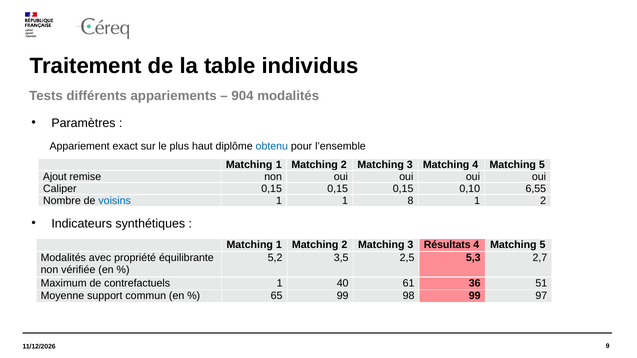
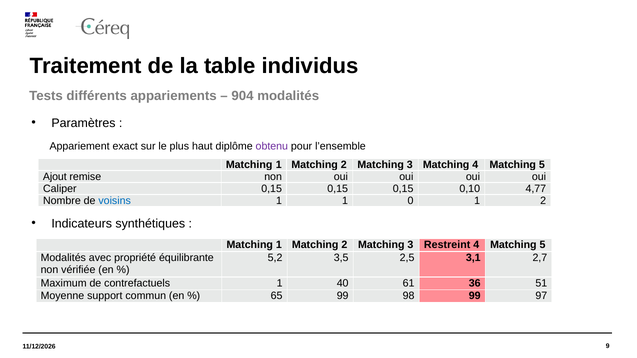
obtenu colour: blue -> purple
6,55: 6,55 -> 4,77
8: 8 -> 0
Résultats: Résultats -> Restreint
5,3: 5,3 -> 3,1
